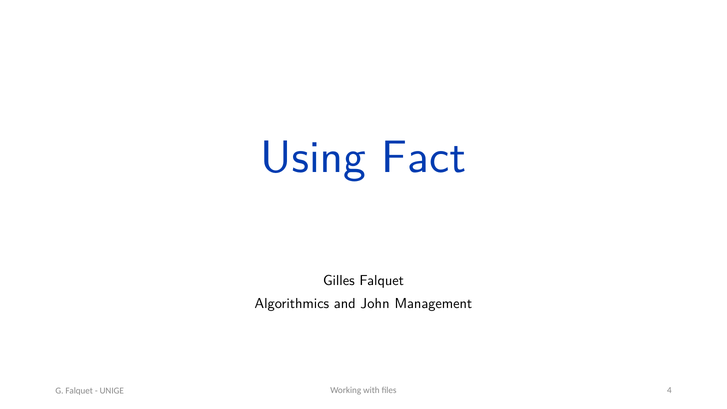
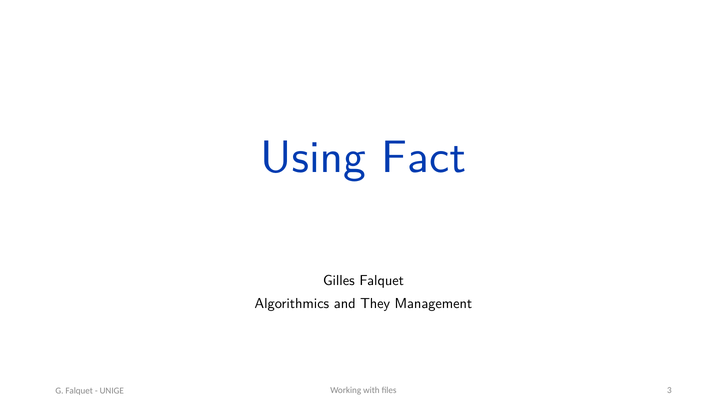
John: John -> They
4: 4 -> 3
